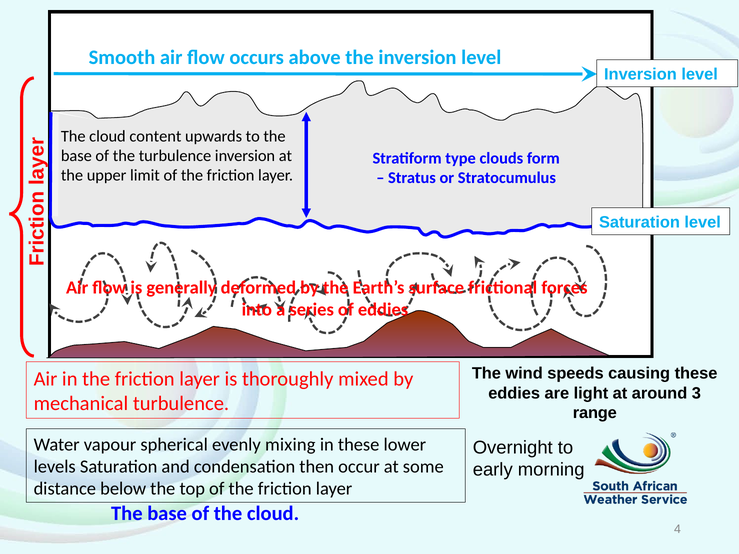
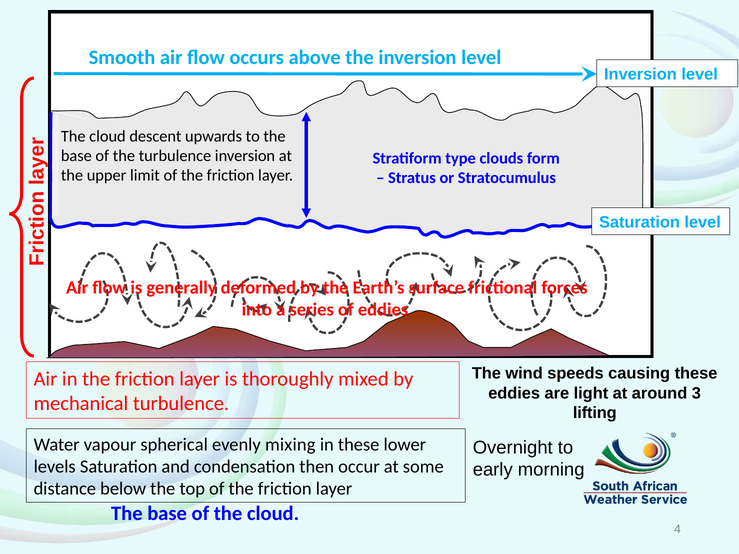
content: content -> descent
range: range -> lifting
